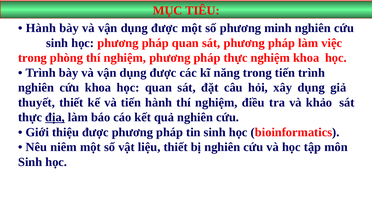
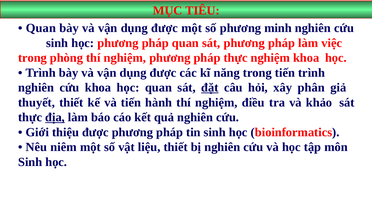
Hành at (41, 28): Hành -> Quan
đặt underline: none -> present
xây dụng: dụng -> phân
